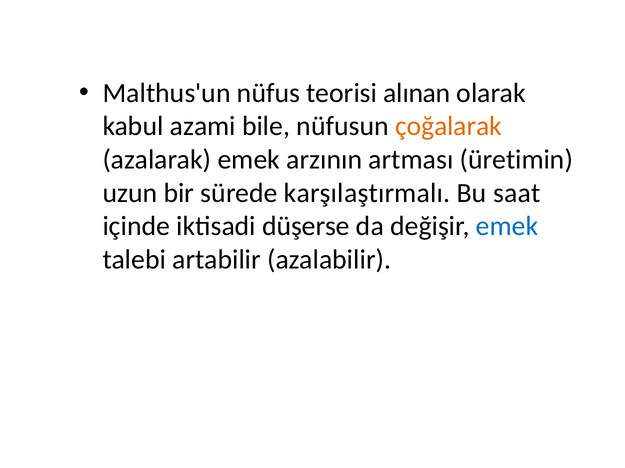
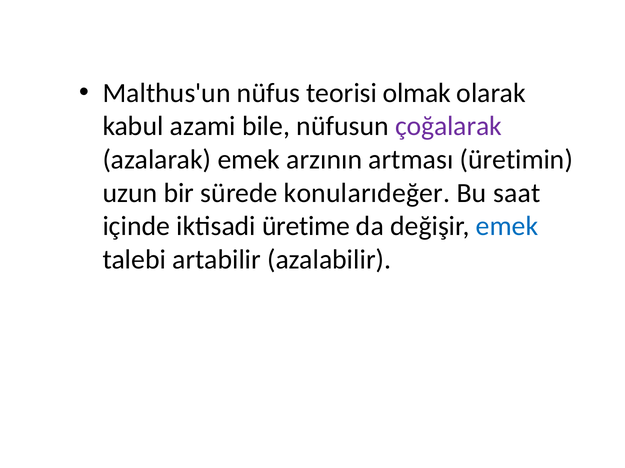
alınan: alınan -> olmak
çoğalarak colour: orange -> purple
karşılaştırmalı: karşılaştırmalı -> konularıdeğer
düşerse: düşerse -> üretime
